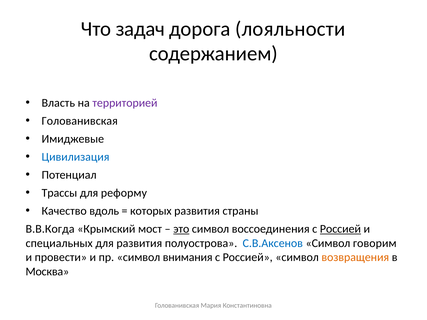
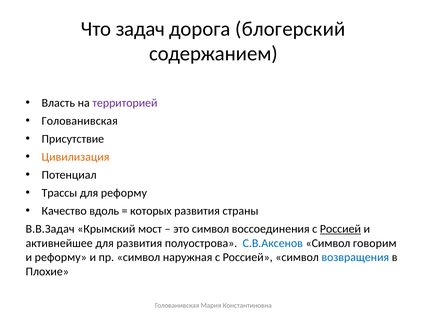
лояльности: лояльности -> блогерский
Имиджевые: Имиджевые -> Присутствие
Цивилизация colour: blue -> orange
В.В.Когда: В.В.Когда -> В.В.Задач
это underline: present -> none
специальных: специальных -> активнейшее
и провести: провести -> реформу
внимания: внимания -> наружная
возвращения colour: orange -> blue
Москва: Москва -> Плохие
